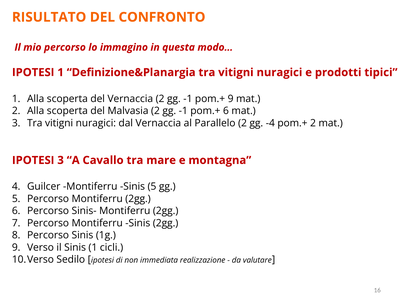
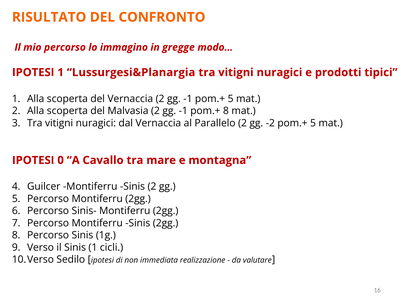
questa: questa -> gregge
Definizione&Planargia: Definizione&Planargia -> Lussurgesi&Planargia
-1 pom.+ 9: 9 -> 5
pom.+ 6: 6 -> 8
-4: -4 -> -2
2 at (313, 123): 2 -> 5
IPOTESI 3: 3 -> 0
Sinis 5: 5 -> 2
